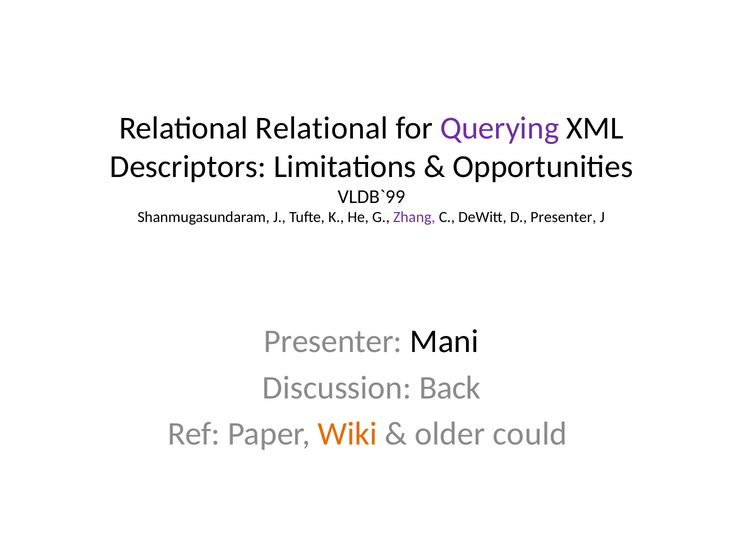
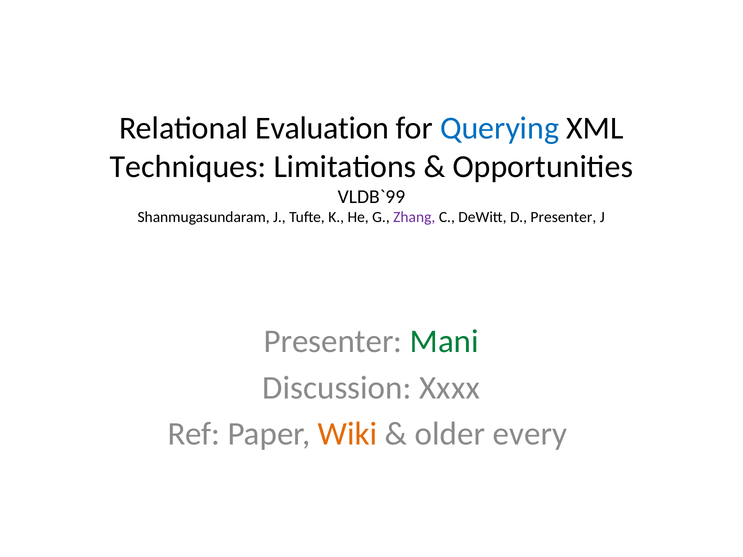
Relational Relational: Relational -> Evaluation
Querying colour: purple -> blue
Descriptors: Descriptors -> Techniques
Mani colour: black -> green
Back: Back -> Xxxx
could: could -> every
